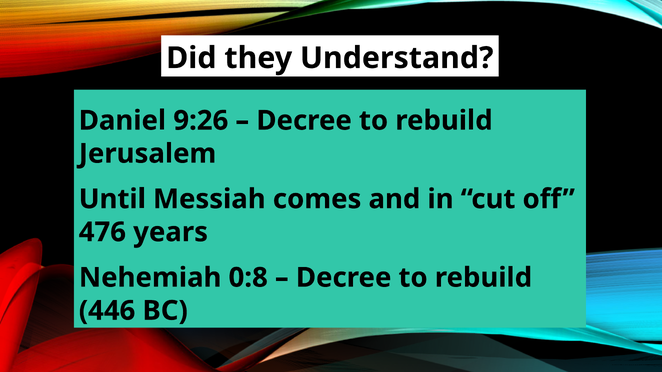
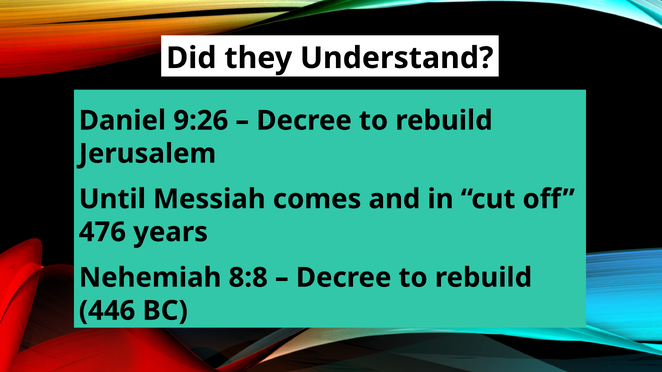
0:8: 0:8 -> 8:8
